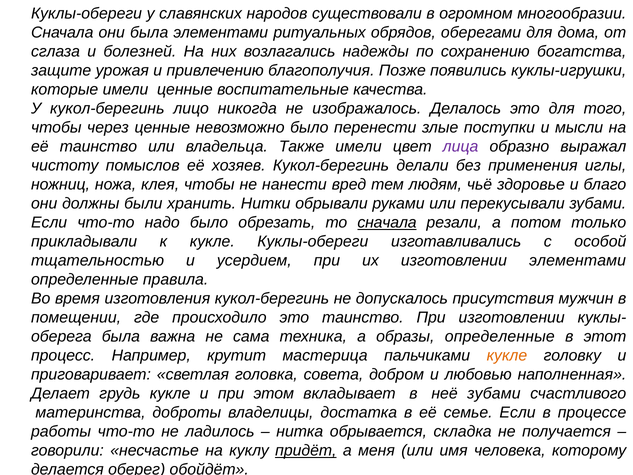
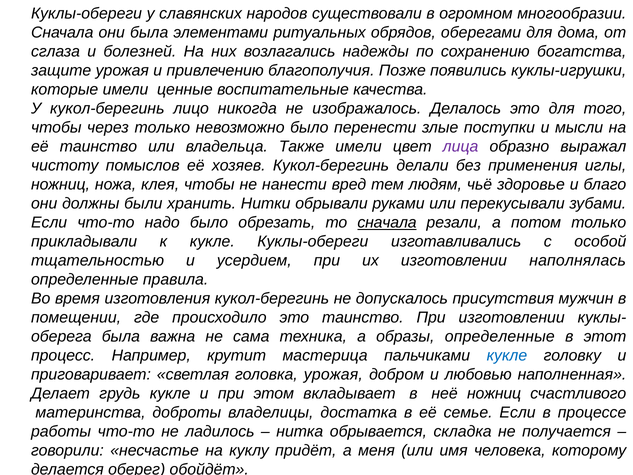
через ценные: ценные -> только
изготовлении элементами: элементами -> наполнялась
кукле at (507, 356) colour: orange -> blue
головка совета: совета -> урожая
неё зубами: зубами -> ножниц
придёт underline: present -> none
